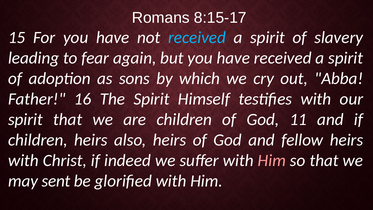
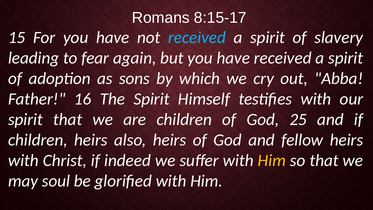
11: 11 -> 25
Him at (272, 160) colour: pink -> yellow
sent: sent -> soul
